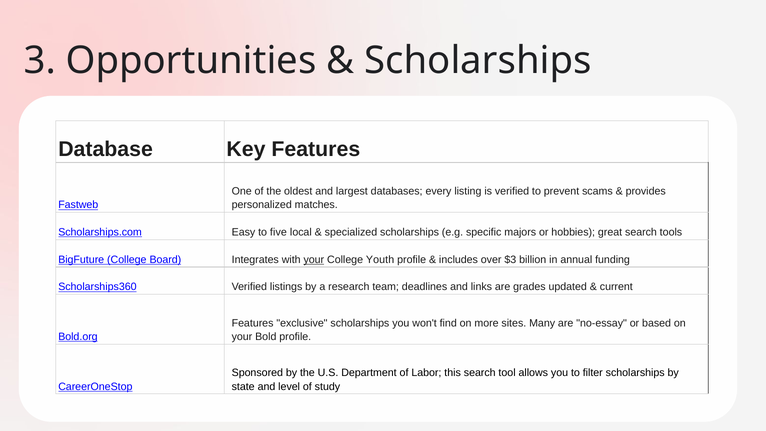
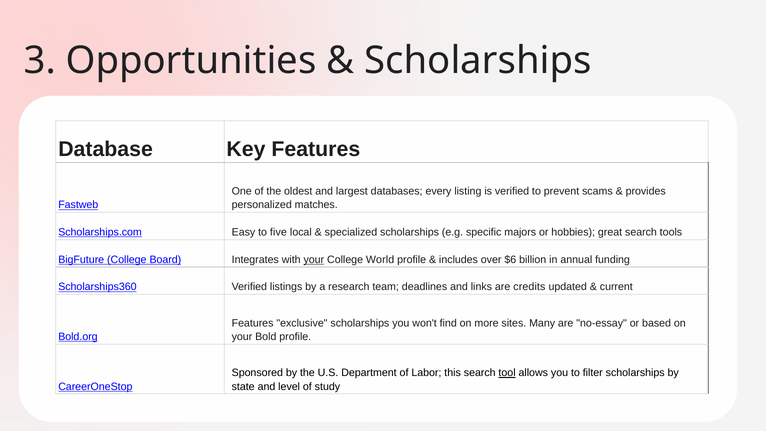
Youth: Youth -> World
$3: $3 -> $6
grades: grades -> credits
tool underline: none -> present
